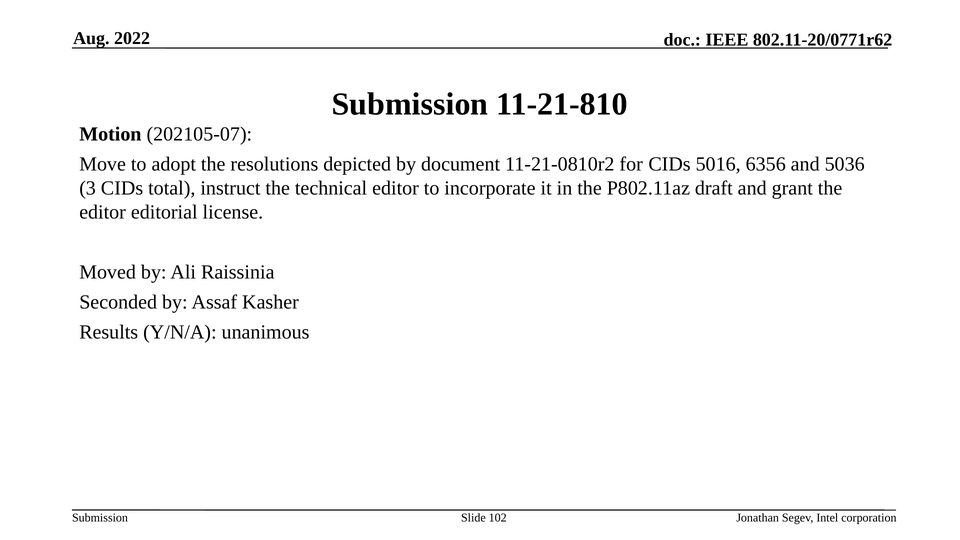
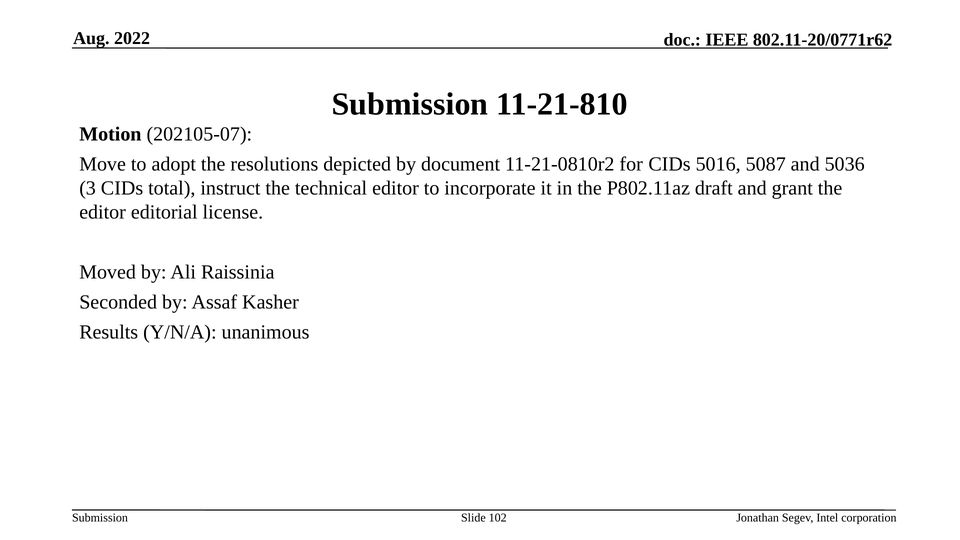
6356: 6356 -> 5087
